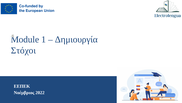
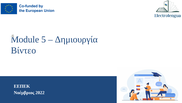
1: 1 -> 5
Στόχοι: Στόχοι -> Βίντεο
